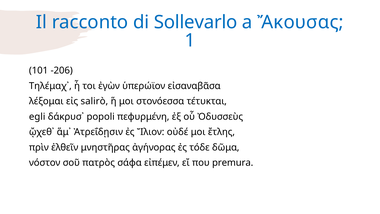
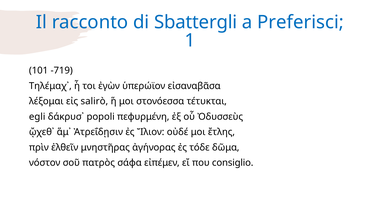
Sollevarlo: Sollevarlo -> Sbattergli
Ἄκουσας: Ἄκουσας -> Preferisci
-206: -206 -> -719
premura: premura -> consiglio
